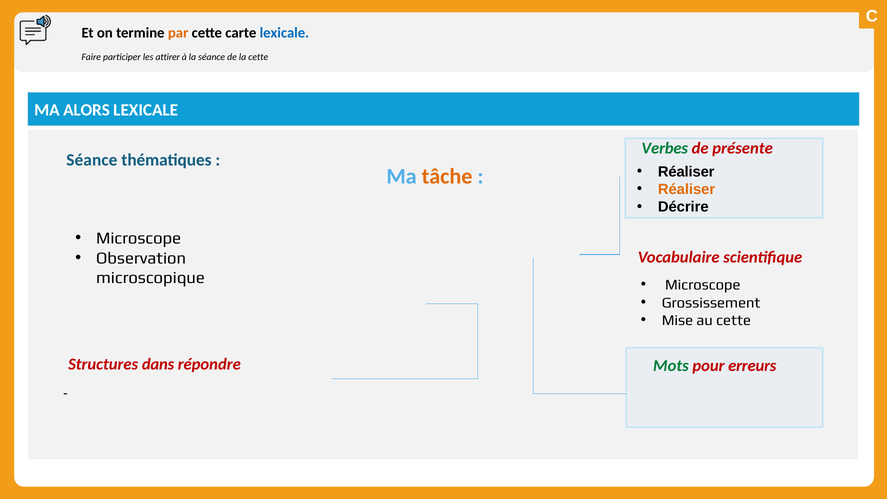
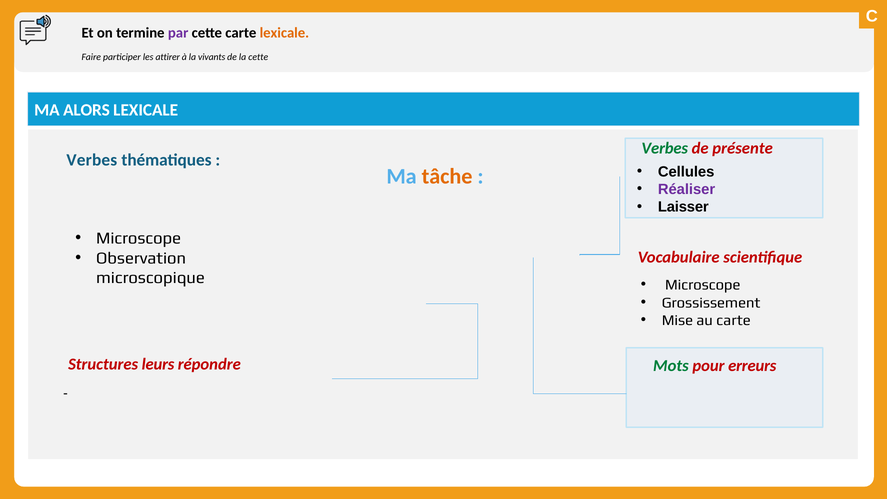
par colour: orange -> purple
lexicale at (284, 33) colour: blue -> orange
la séance: séance -> vivants
Séance at (92, 160): Séance -> Verbes
Réaliser at (686, 172): Réaliser -> Cellules
Réaliser at (687, 189) colour: orange -> purple
Décrire: Décrire -> Laisser
au cette: cette -> carte
dans: dans -> leurs
